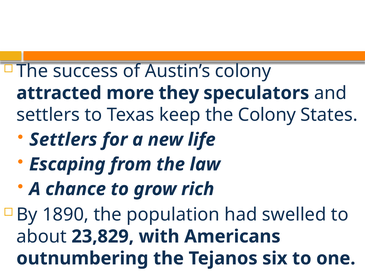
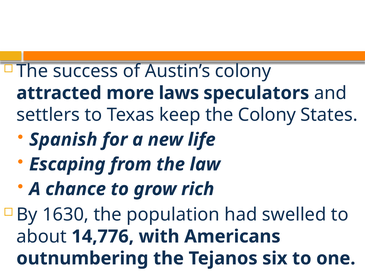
they: they -> laws
Settlers at (63, 140): Settlers -> Spanish
1890: 1890 -> 1630
23,829: 23,829 -> 14,776
